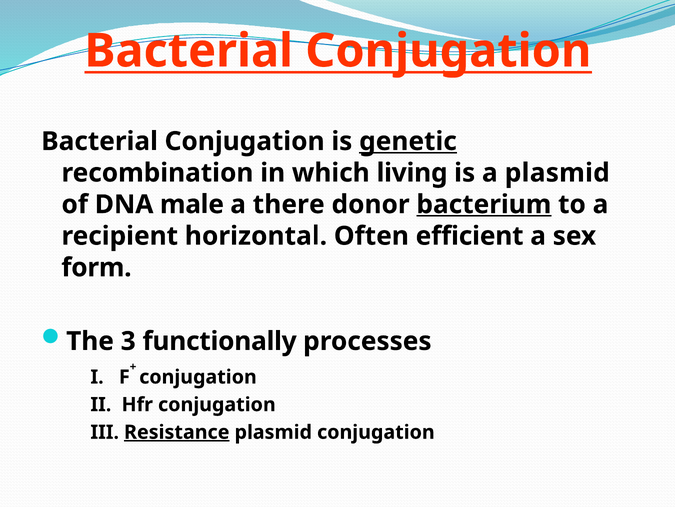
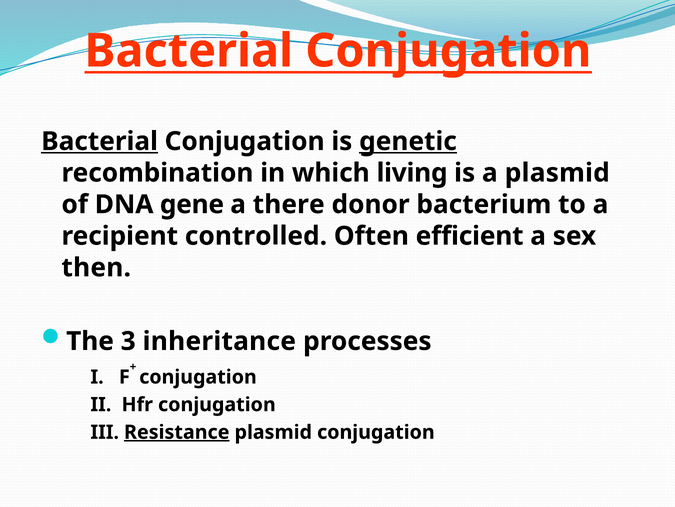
Bacterial at (100, 141) underline: none -> present
male: male -> gene
bacterium underline: present -> none
horizontal: horizontal -> controlled
form: form -> then
functionally: functionally -> inheritance
